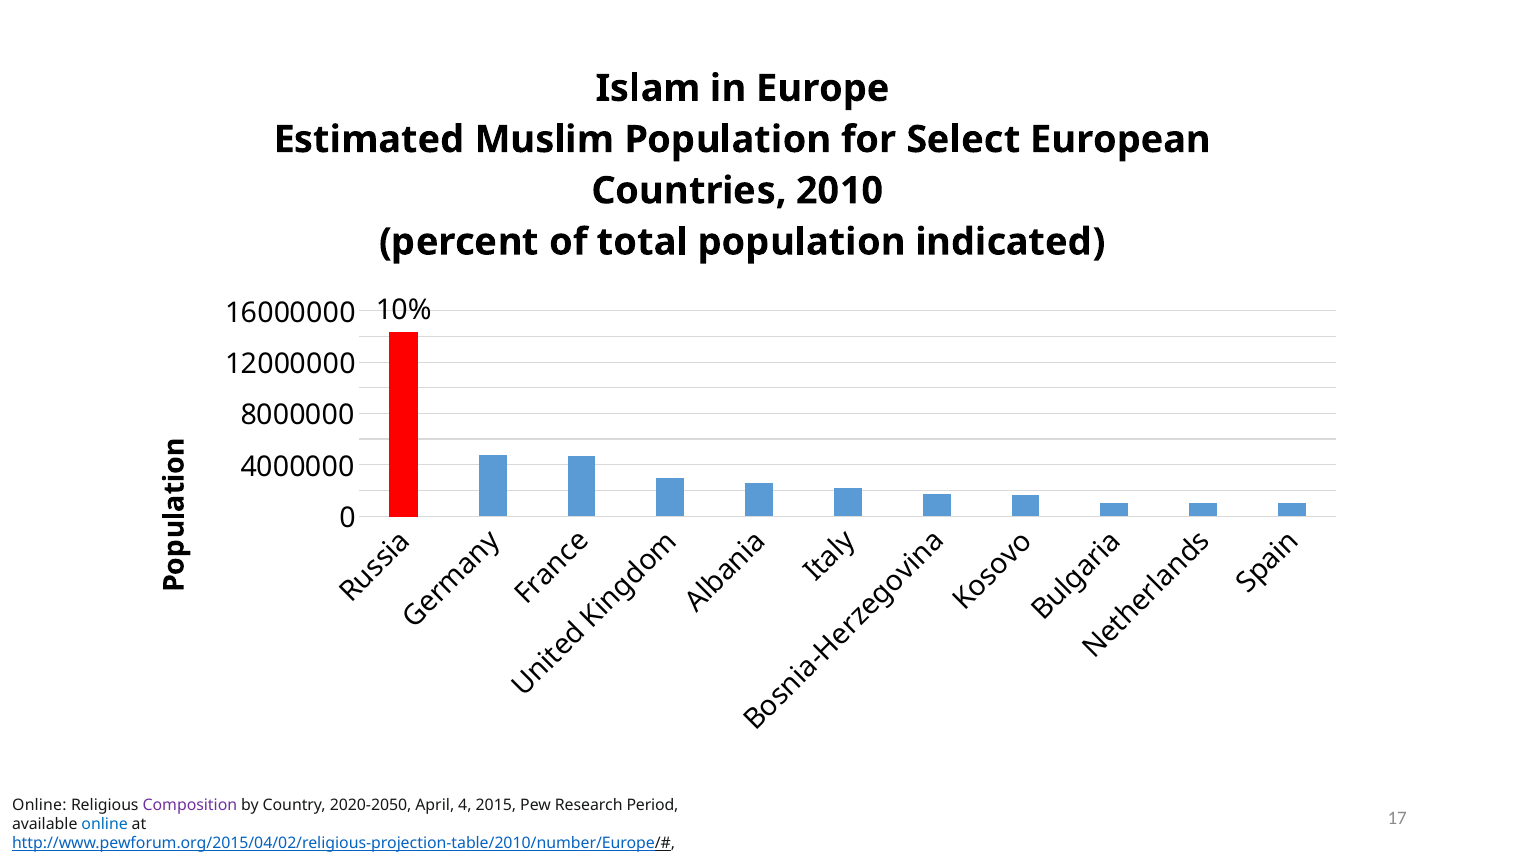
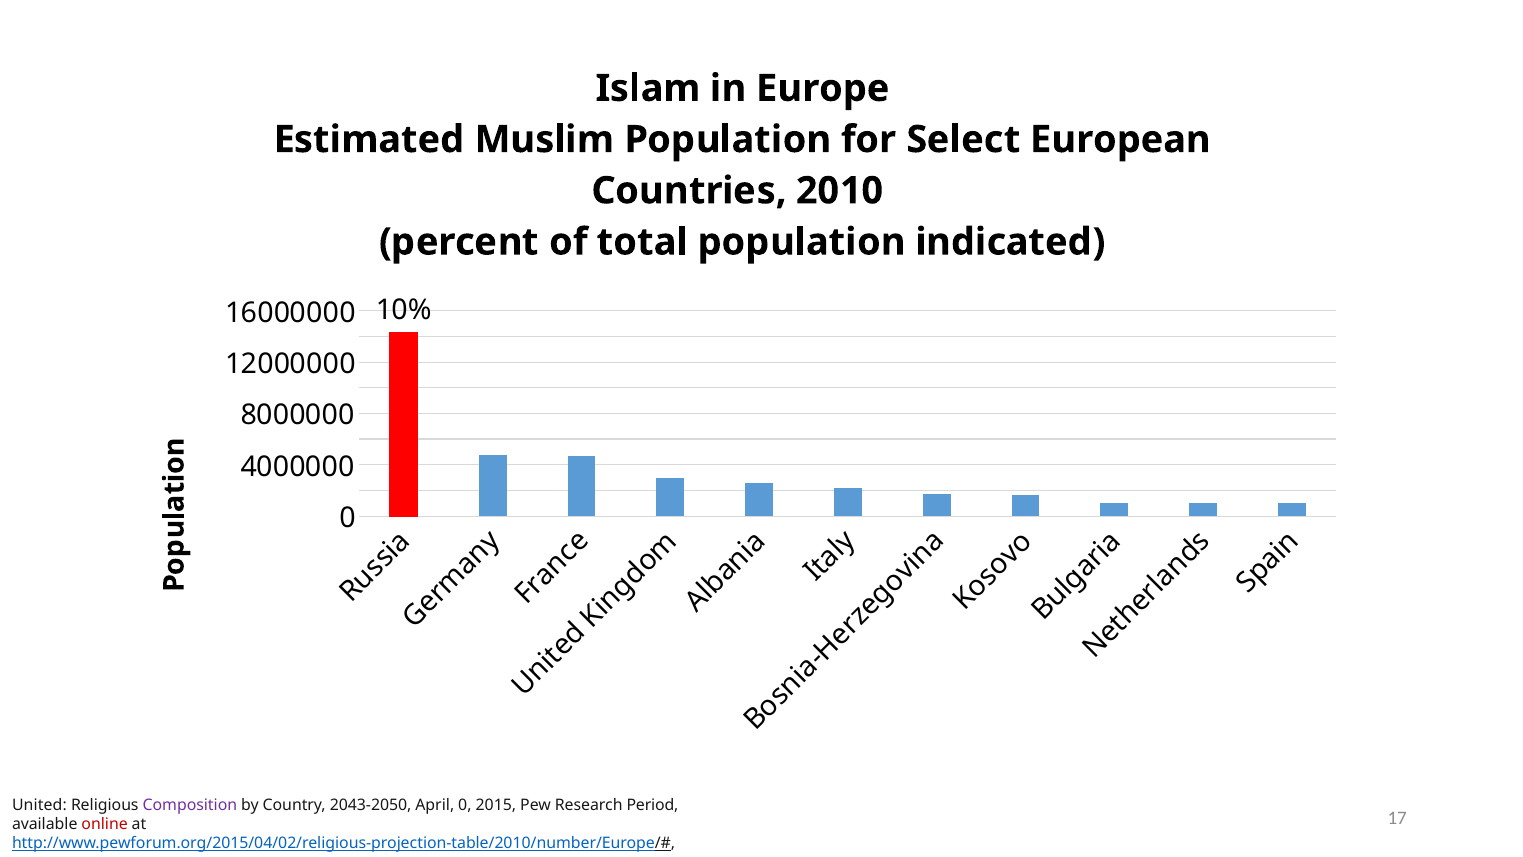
Online at (39, 805): Online -> United
2020-2050: 2020-2050 -> 2043-2050
April 4: 4 -> 0
online at (105, 824) colour: blue -> red
